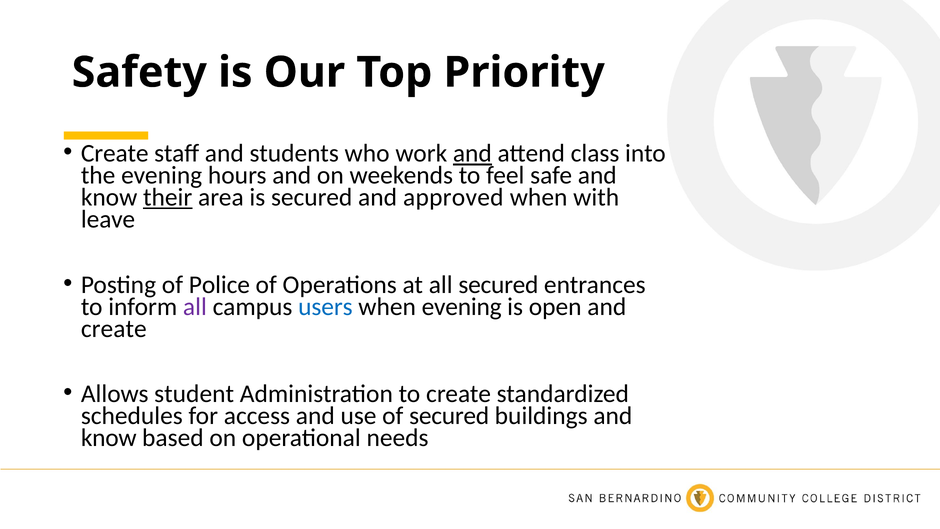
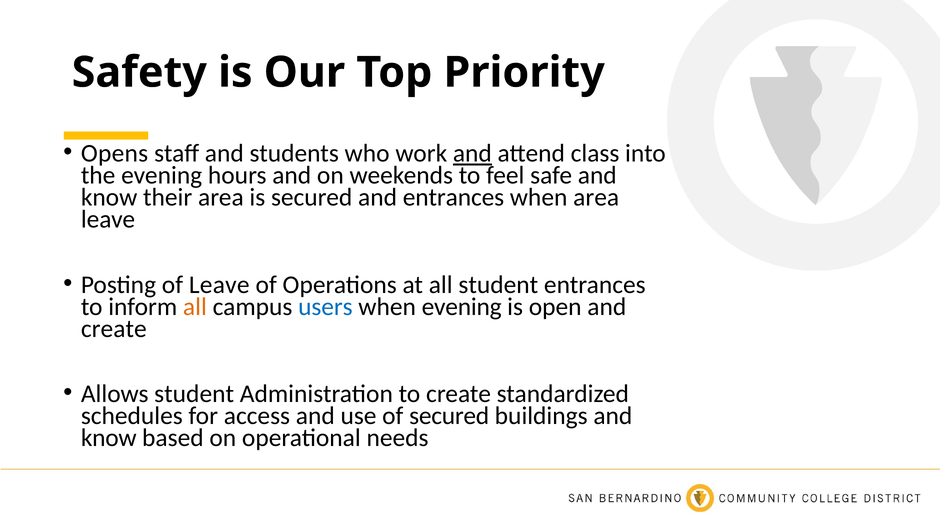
Create at (115, 153): Create -> Opens
their underline: present -> none
and approved: approved -> entrances
when with: with -> area
of Police: Police -> Leave
all secured: secured -> student
all at (195, 307) colour: purple -> orange
